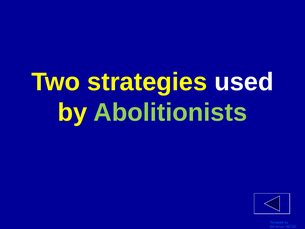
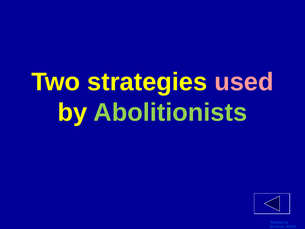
used colour: white -> pink
